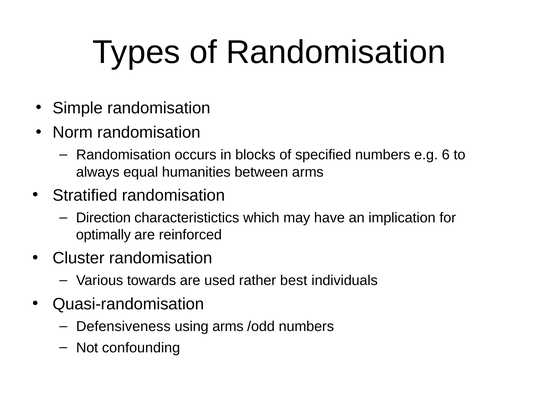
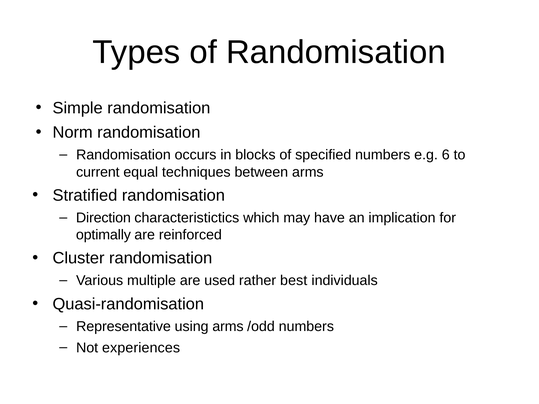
always: always -> current
humanities: humanities -> techniques
towards: towards -> multiple
Defensiveness: Defensiveness -> Representative
confounding: confounding -> experiences
